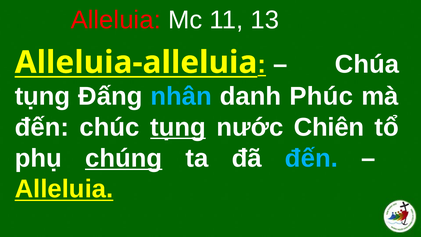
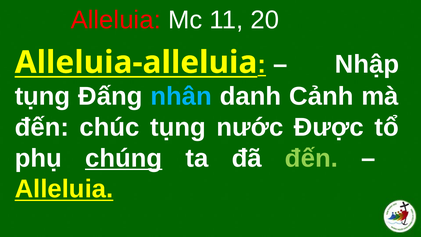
13: 13 -> 20
Chúa: Chúa -> Nhập
Phúc: Phúc -> Cảnh
tụng at (178, 127) underline: present -> none
Chiên: Chiên -> Được
đến at (311, 158) colour: light blue -> light green
